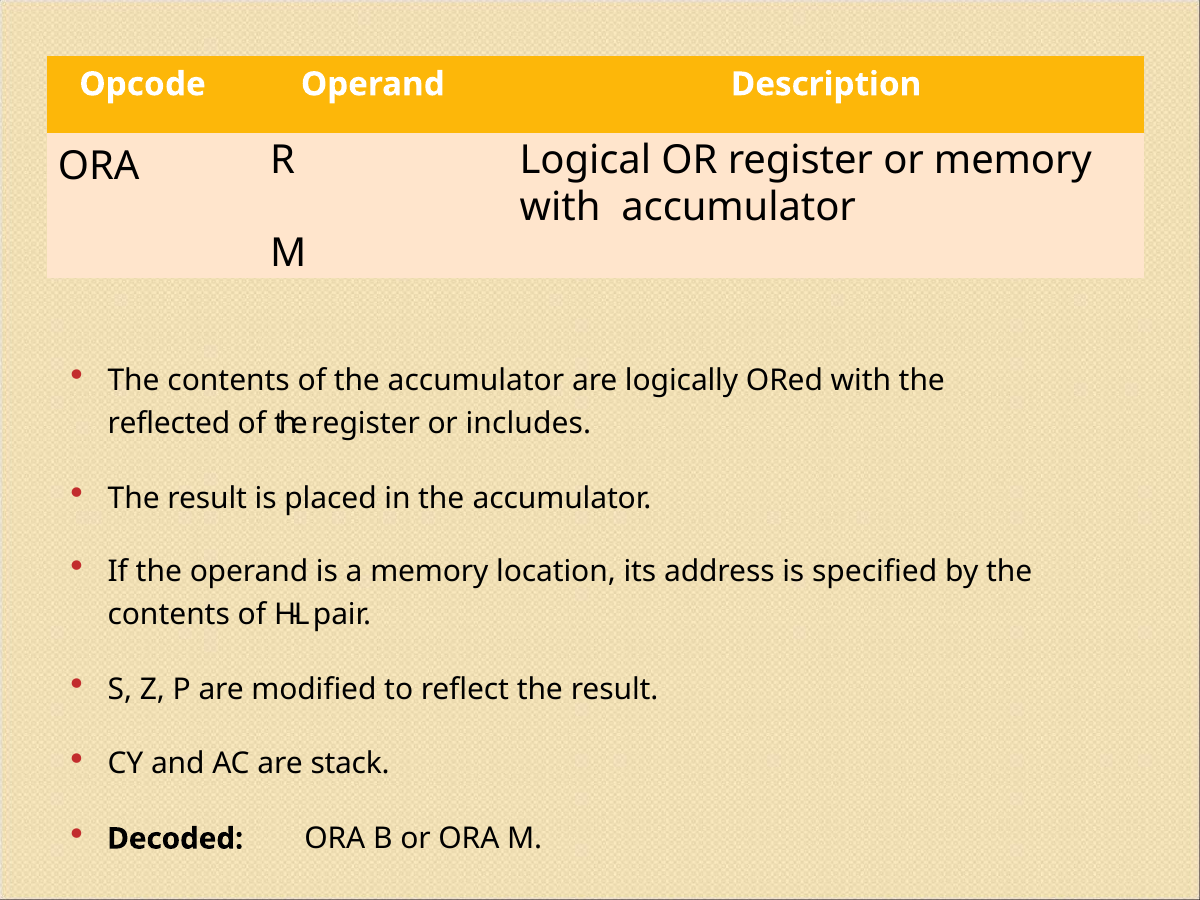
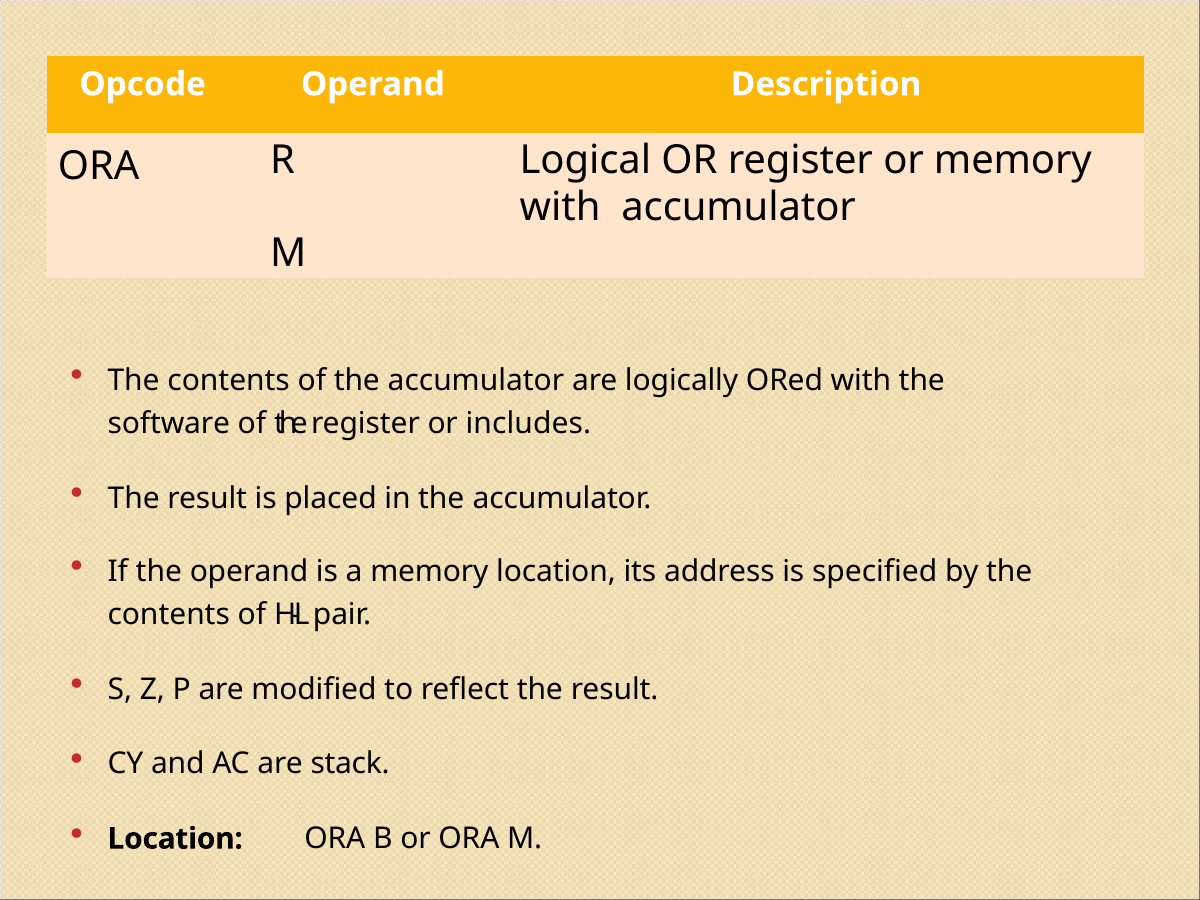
reflected: reflected -> software
Decoded at (175, 839): Decoded -> Location
